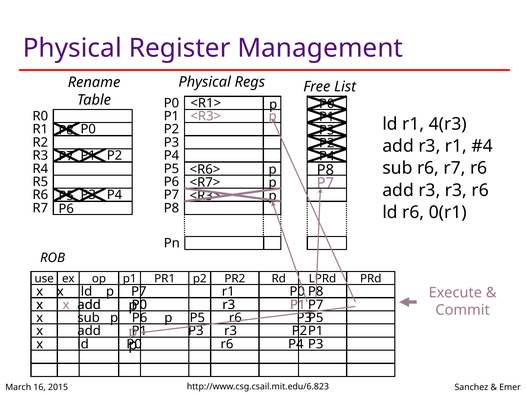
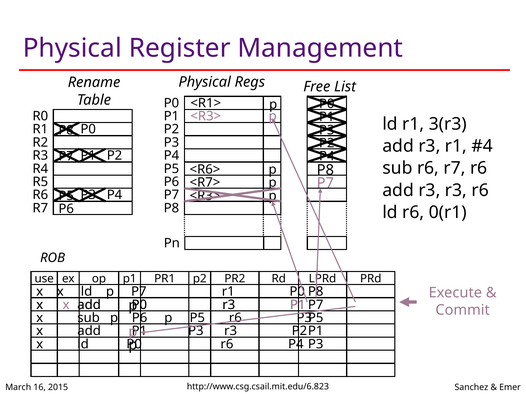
4(r3: 4(r3 -> 3(r3
